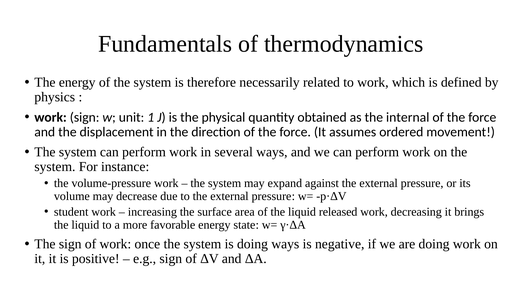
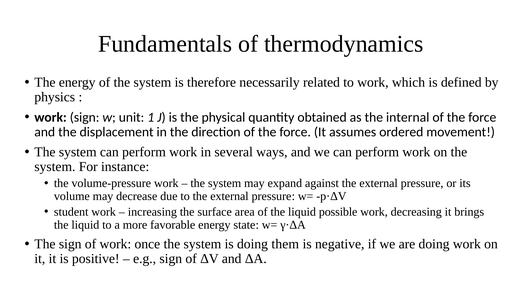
released: released -> possible
doing ways: ways -> them
